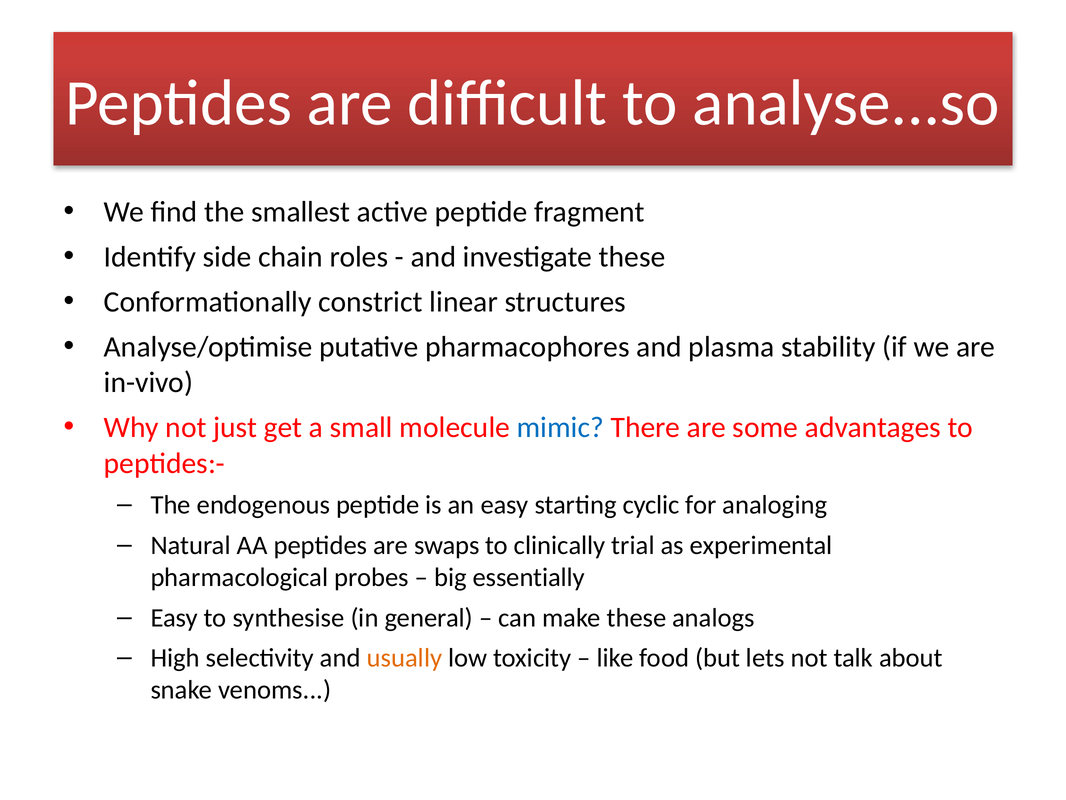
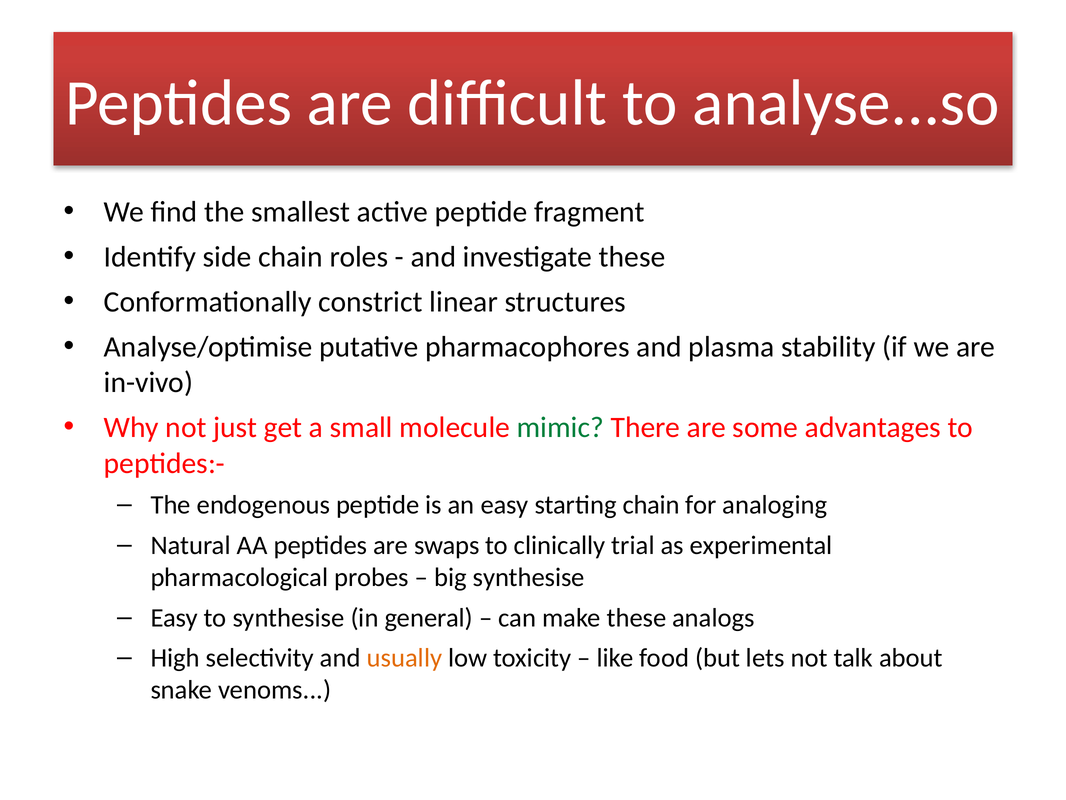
mimic colour: blue -> green
starting cyclic: cyclic -> chain
big essentially: essentially -> synthesise
